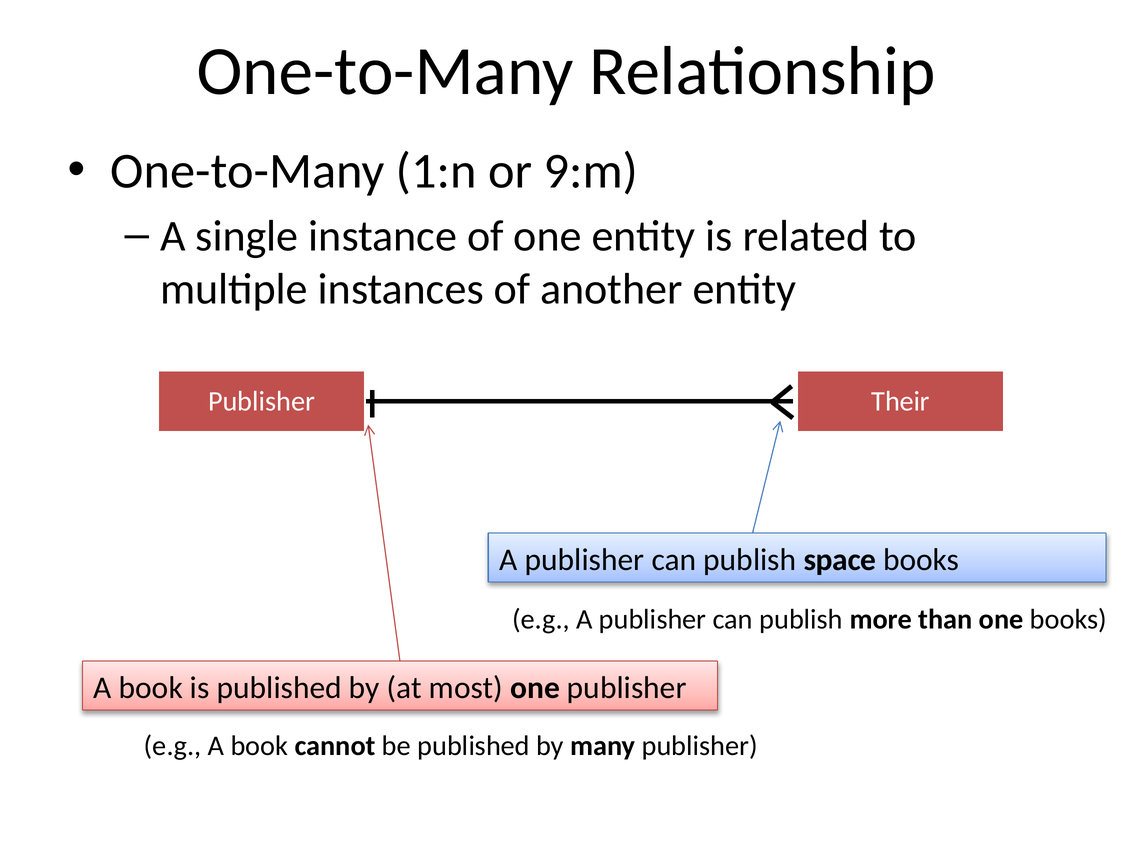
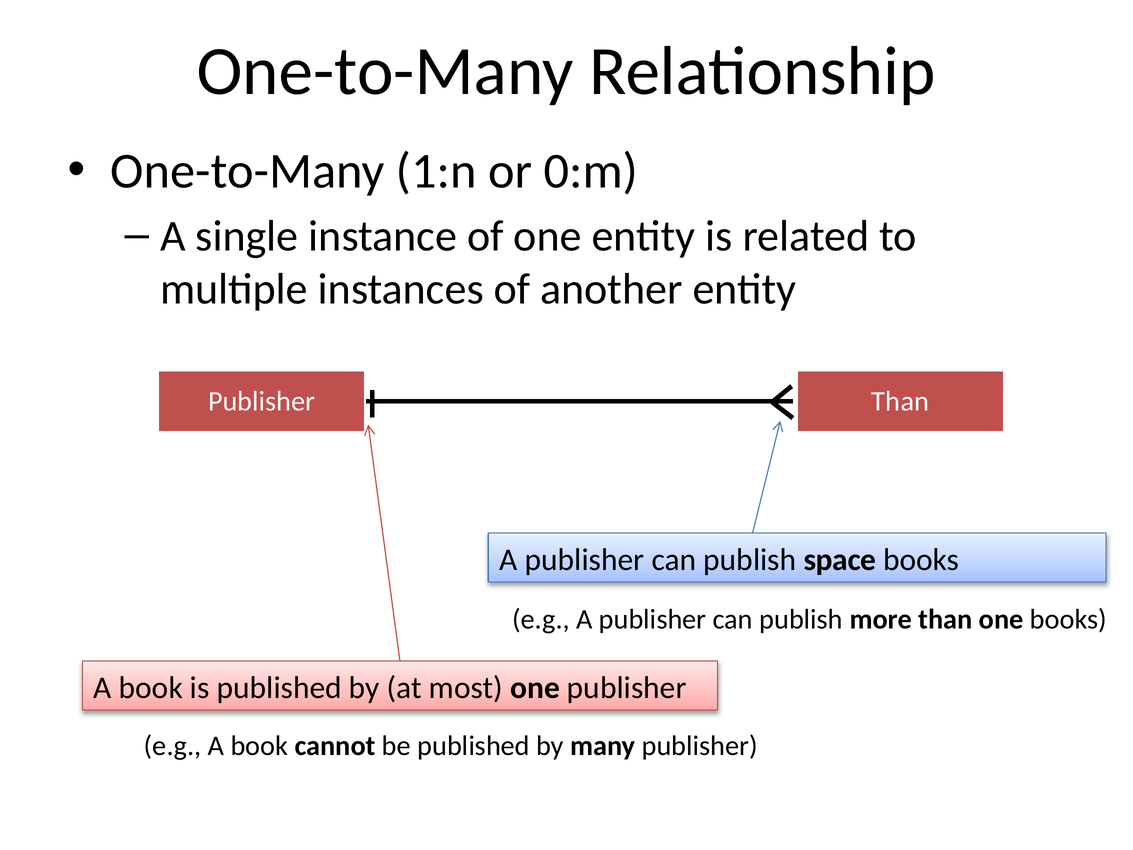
9:m: 9:m -> 0:m
Publisher Their: Their -> Than
